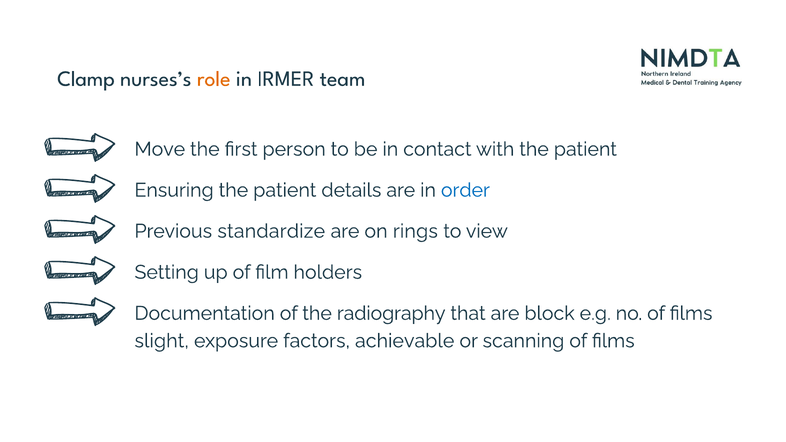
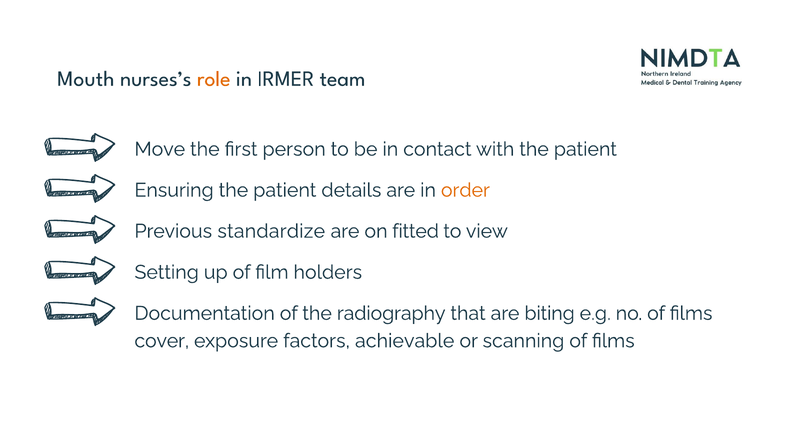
Clamp: Clamp -> Mouth
order colour: blue -> orange
rings: rings -> fitted
block: block -> biting
slight: slight -> cover
